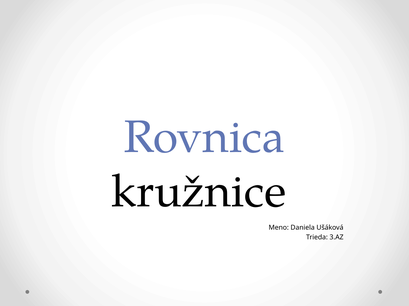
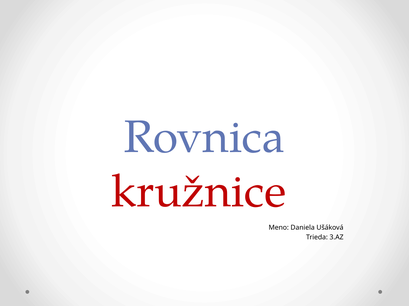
kružnice colour: black -> red
